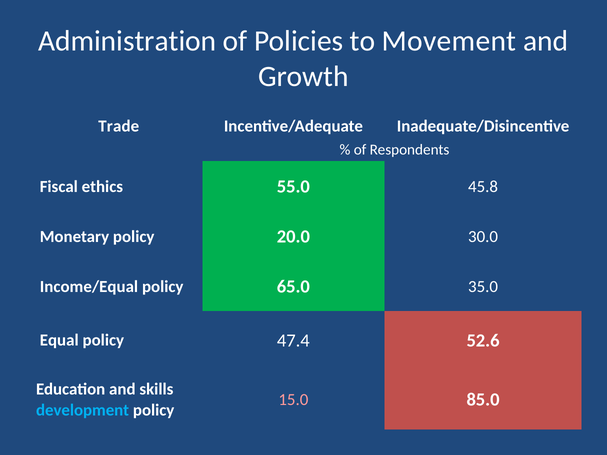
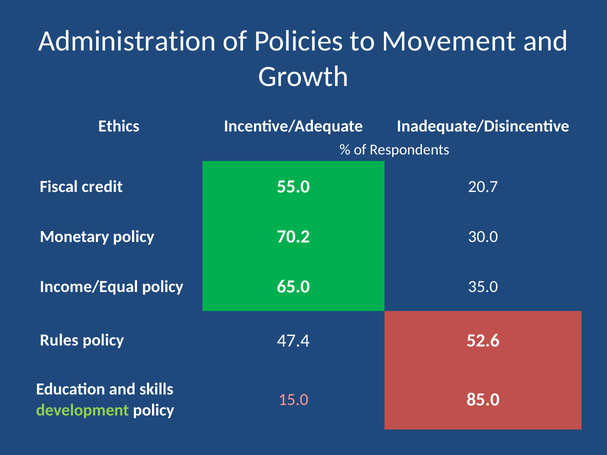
Trade: Trade -> Ethics
ethics: ethics -> credit
45.8: 45.8 -> 20.7
20.0: 20.0 -> 70.2
Equal: Equal -> Rules
development colour: light blue -> light green
